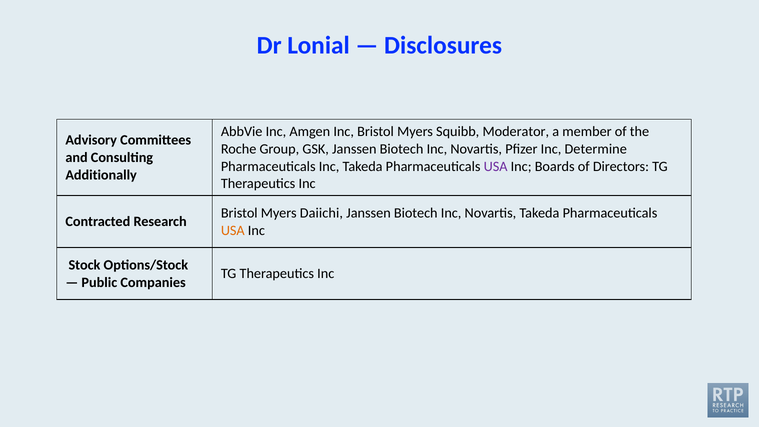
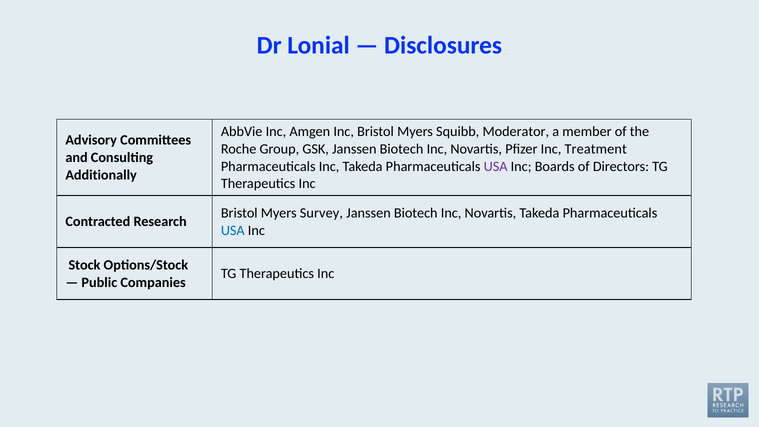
Determine: Determine -> Treatment
Daiichi: Daiichi -> Survey
USA at (233, 230) colour: orange -> blue
